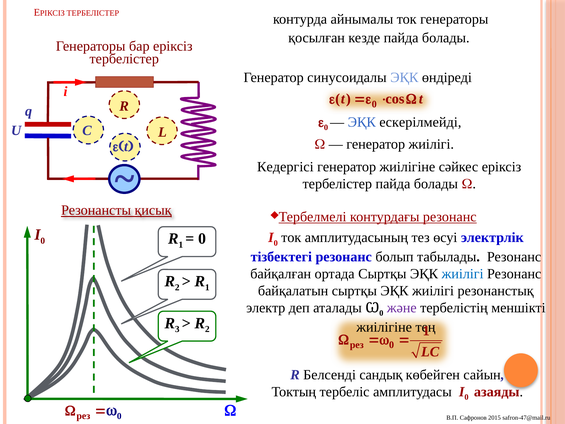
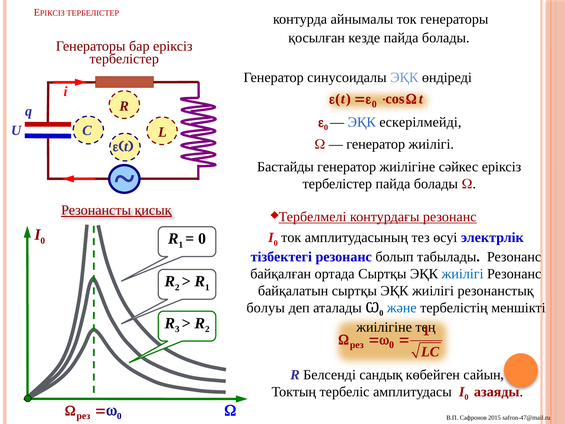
Кедергісі: Кедергісі -> Бастайды
электр: электр -> болуы
және colour: purple -> blue
